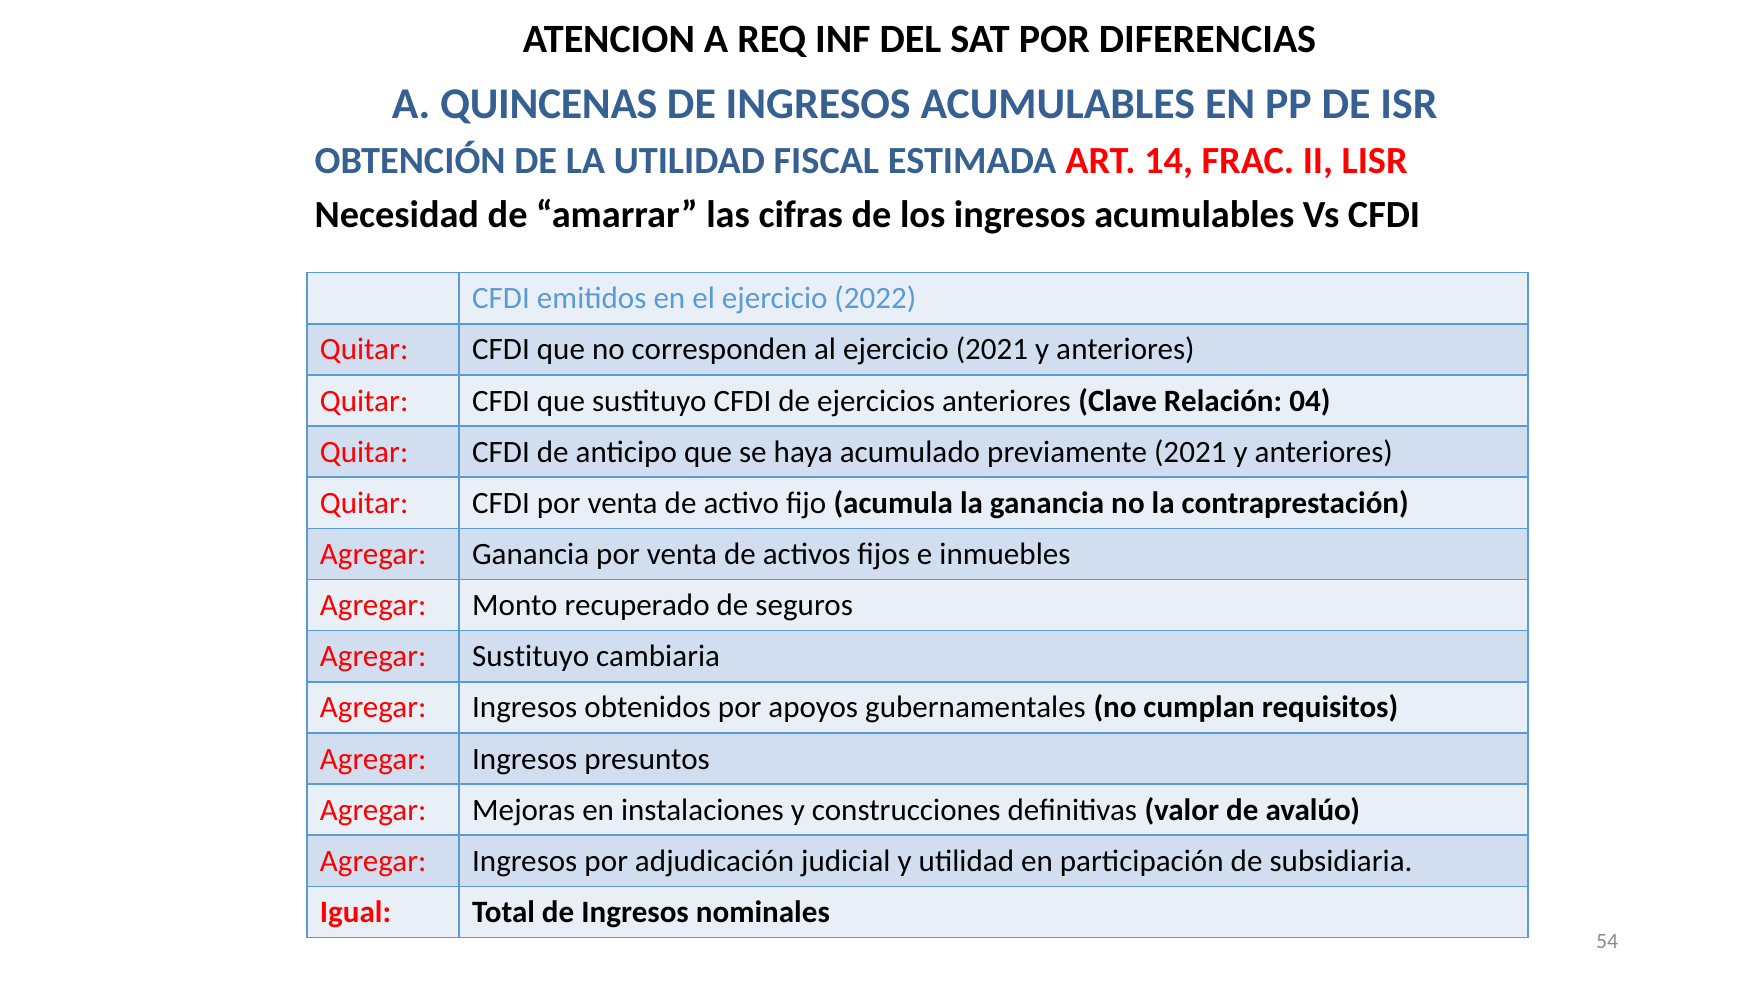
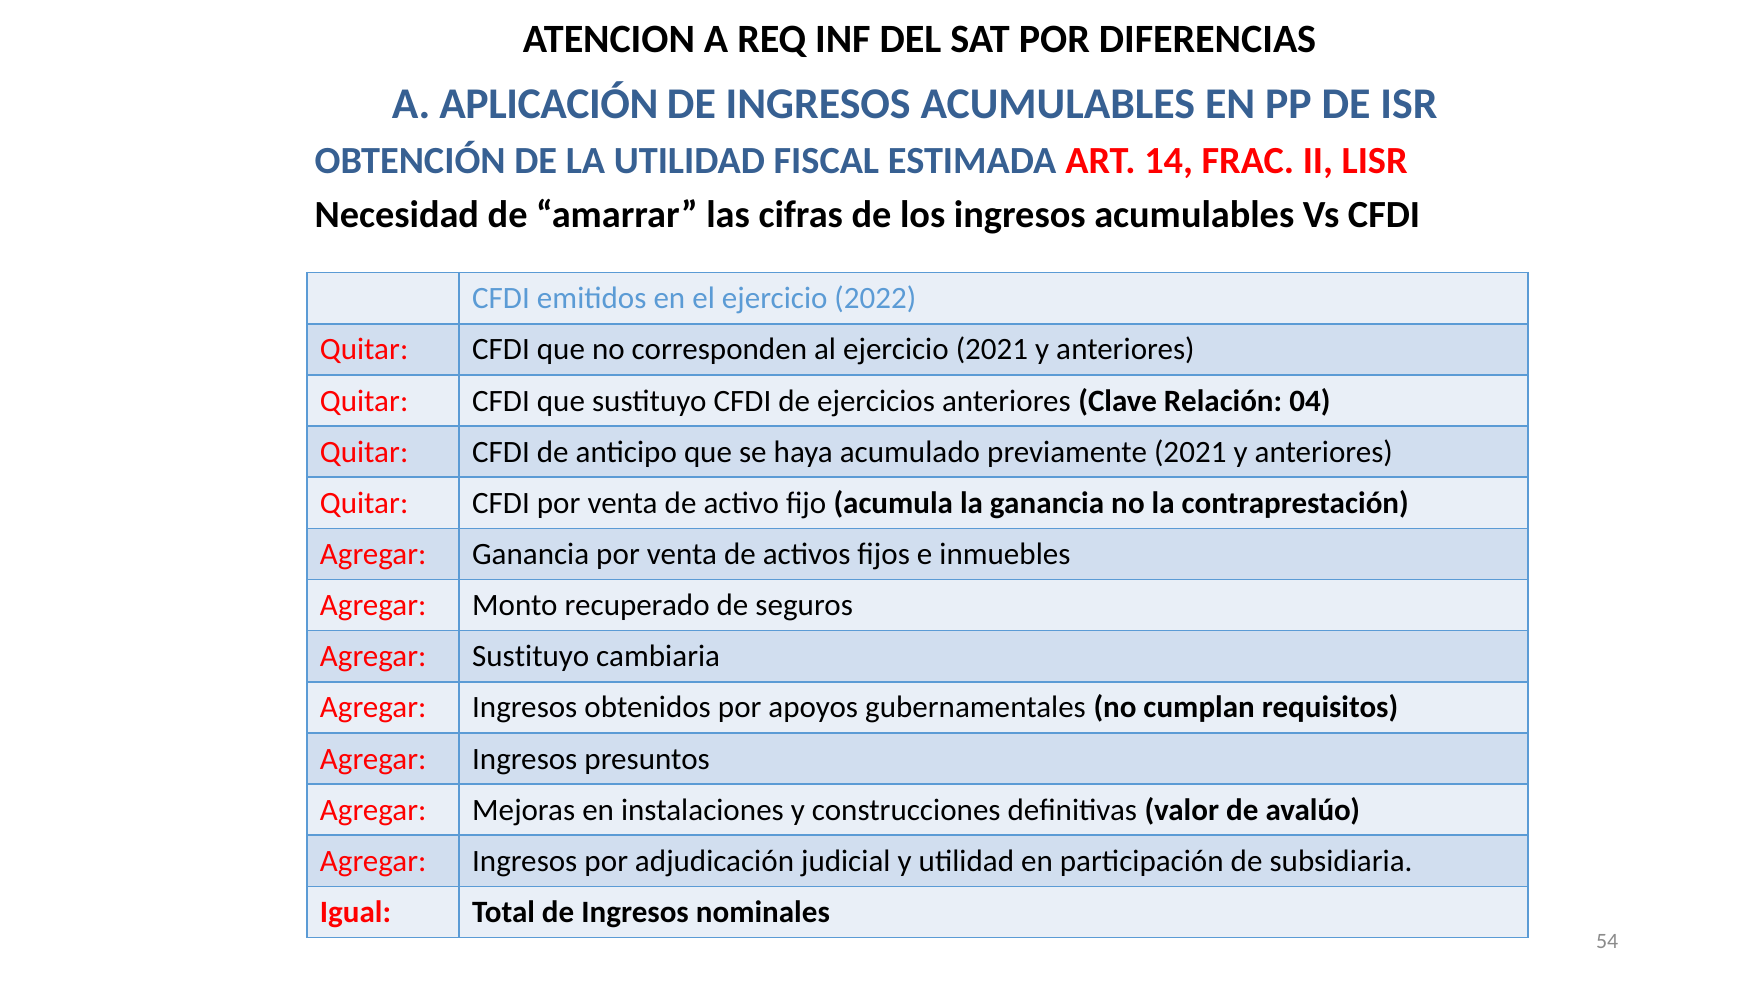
QUINCENAS: QUINCENAS -> APLICACIÓN
